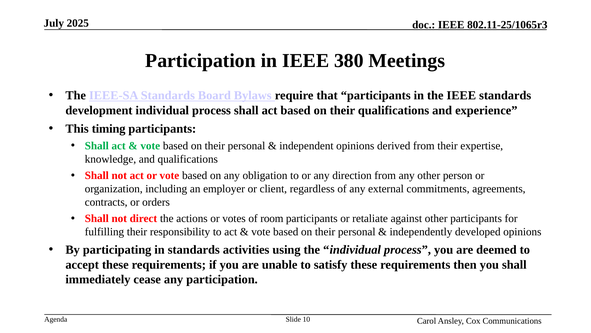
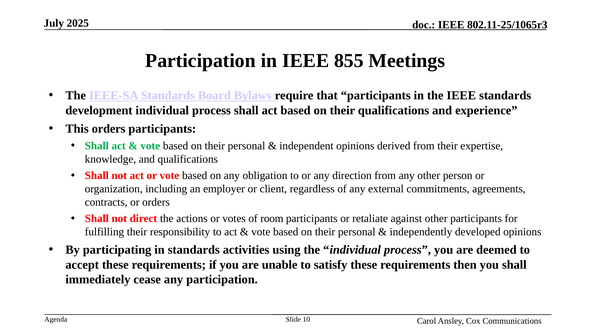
380: 380 -> 855
This timing: timing -> orders
